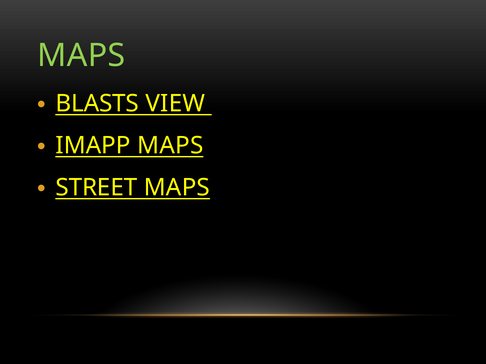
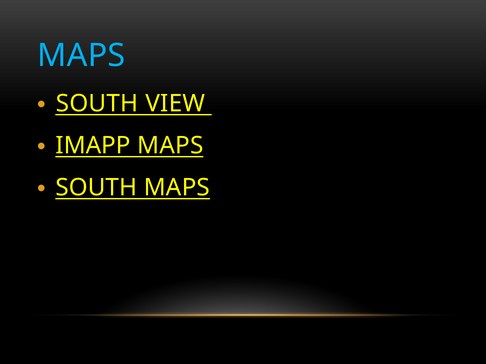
MAPS at (81, 56) colour: light green -> light blue
BLASTS at (97, 104): BLASTS -> SOUTH
STREET at (96, 188): STREET -> SOUTH
